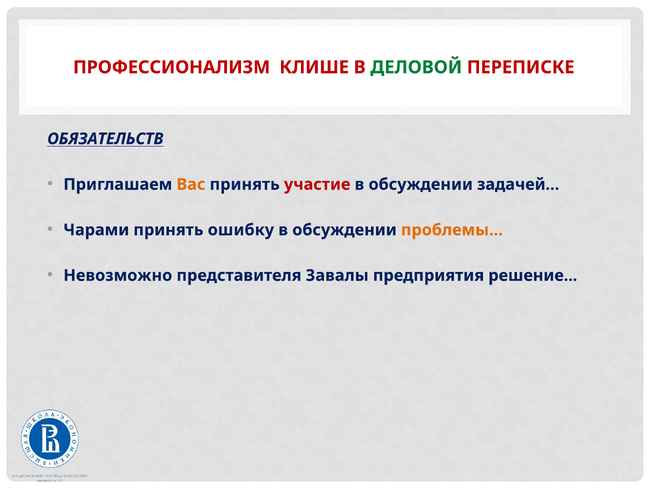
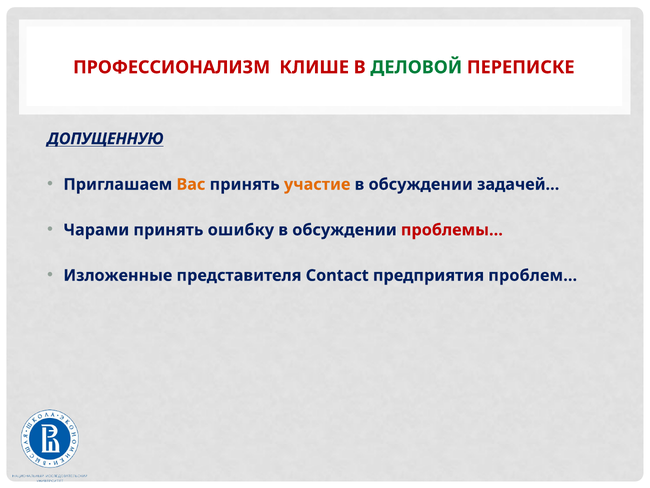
ОБЯЗАТЕЛЬСТВ: ОБЯЗАТЕЛЬСТВ -> ДОПУЩЕННУЮ
участие colour: red -> orange
проблемы… colour: orange -> red
Невозможно: Невозможно -> Изложенные
Завалы: Завалы -> Contact
решение: решение -> проблем
